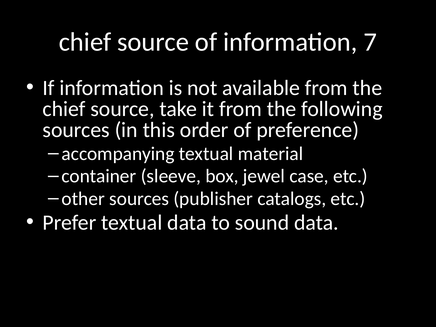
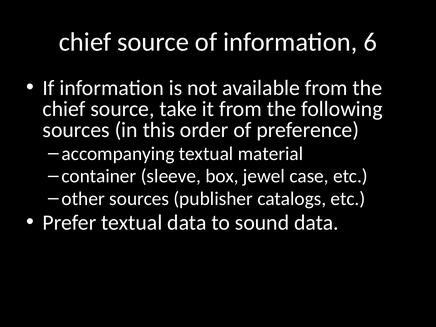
7: 7 -> 6
